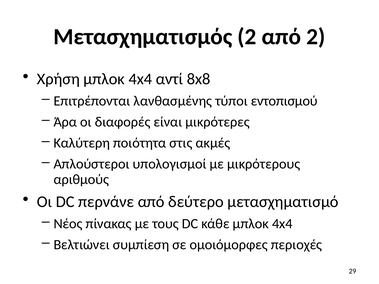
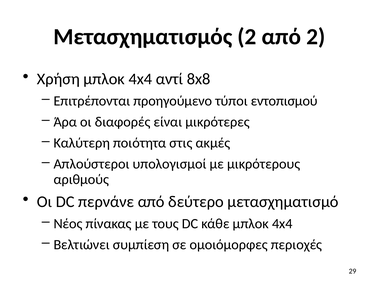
λανθασμένης: λανθασμένης -> προηγούμενο
